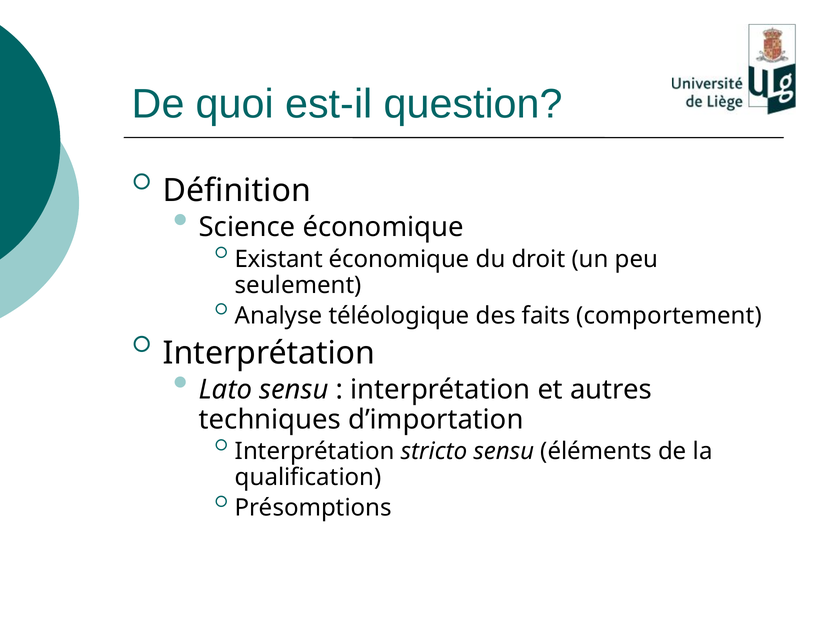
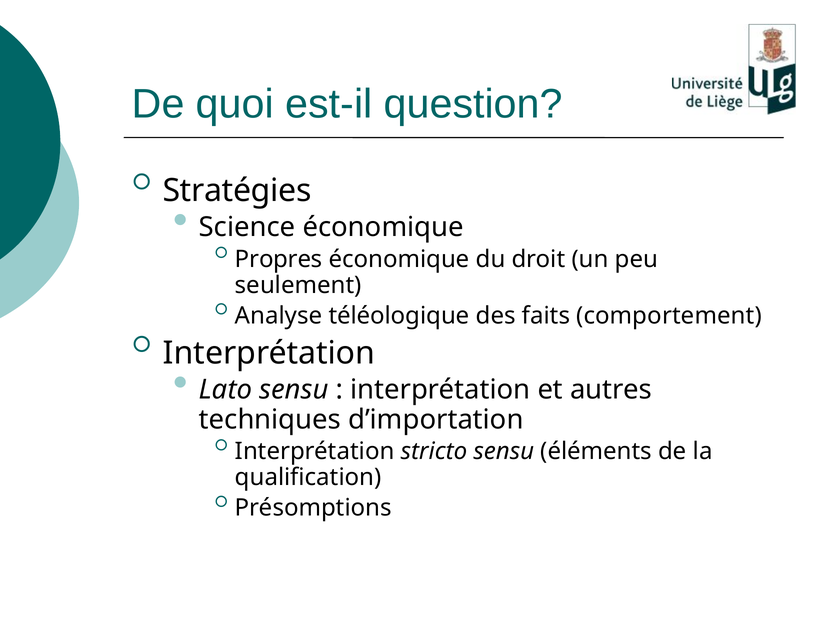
Définition: Définition -> Stratégies
Existant: Existant -> Propres
